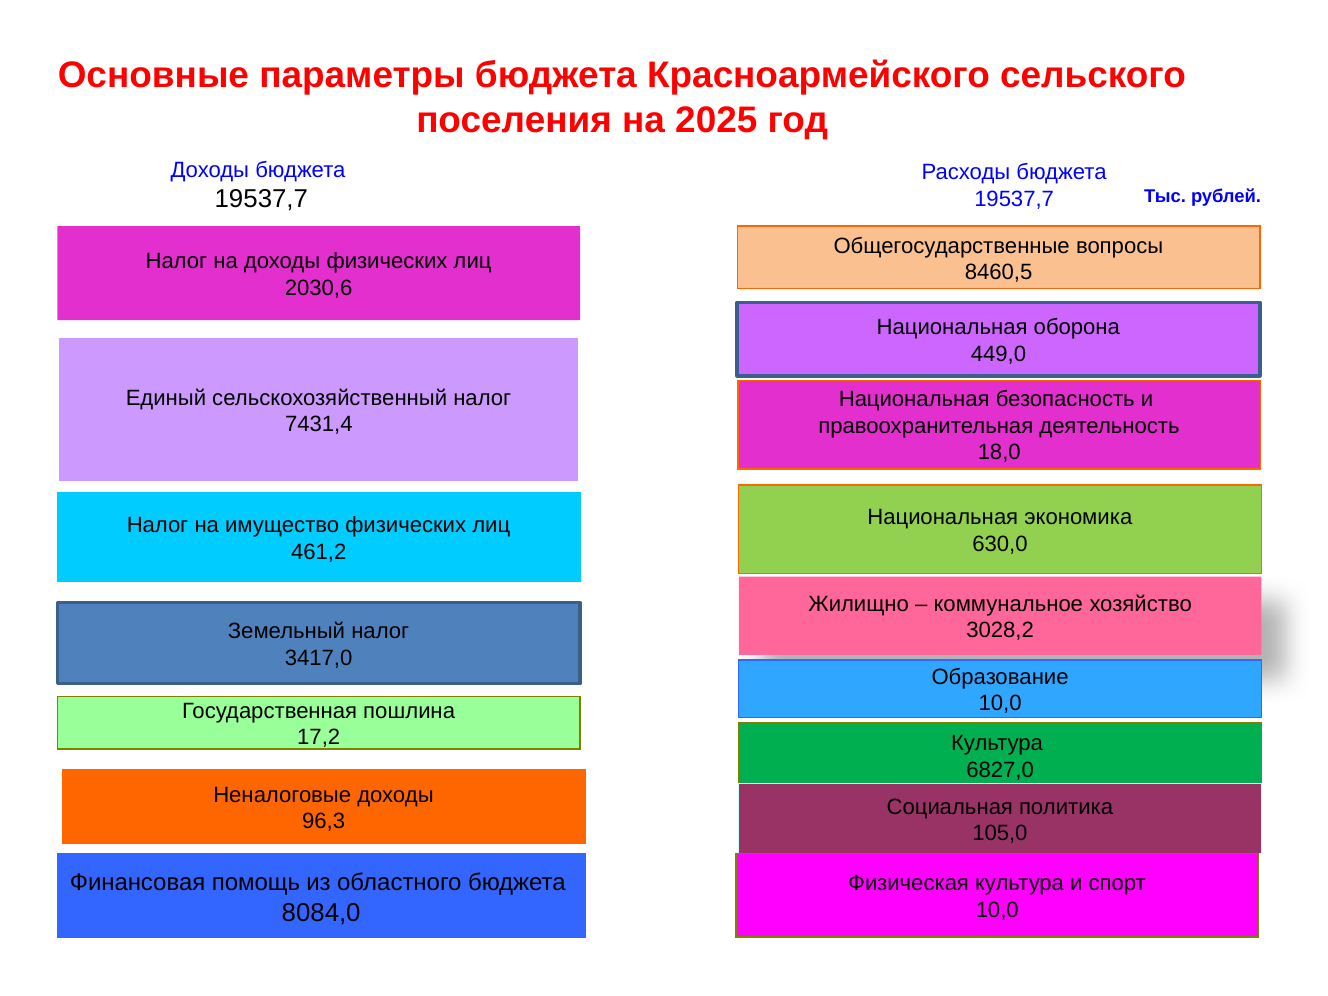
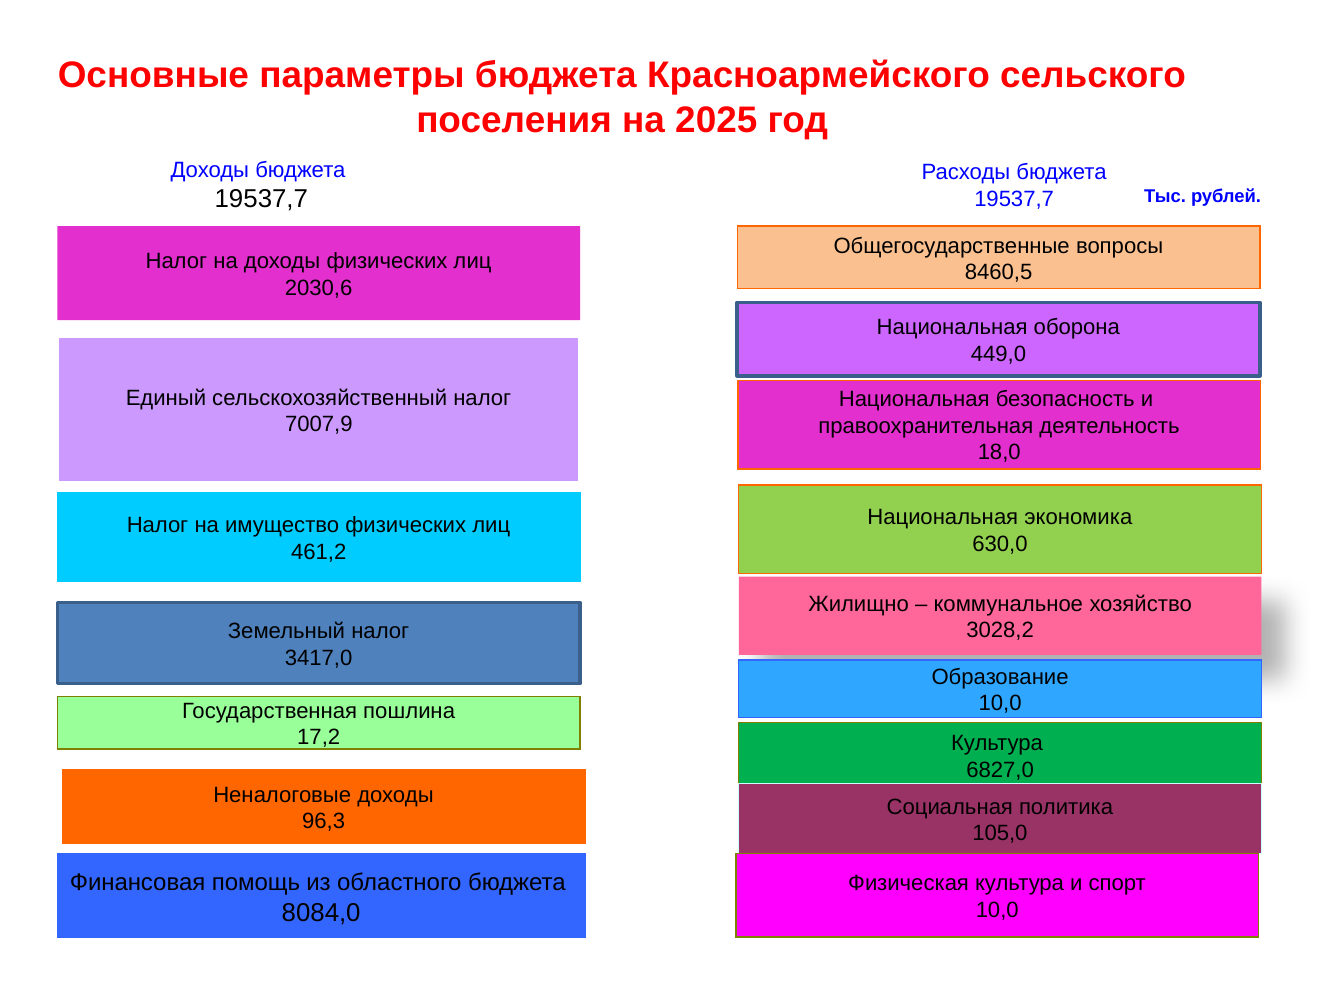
7431,4: 7431,4 -> 7007,9
